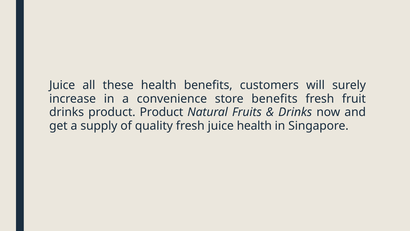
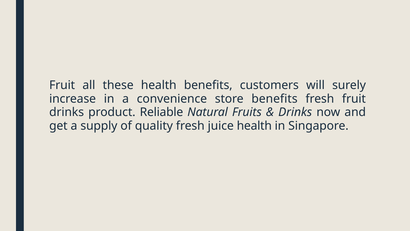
Juice at (62, 85): Juice -> Fruit
product Product: Product -> Reliable
